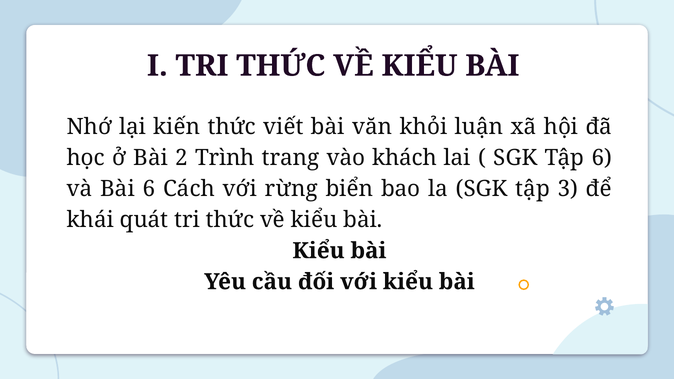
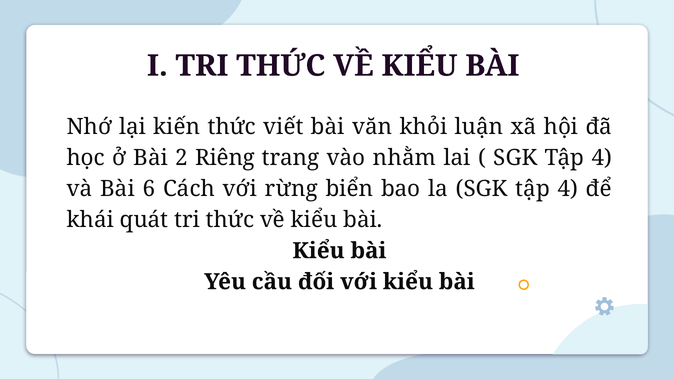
Trình: Trình -> Riêng
khách: khách -> nhằm
6 at (602, 158): 6 -> 4
la SGK tập 3: 3 -> 4
